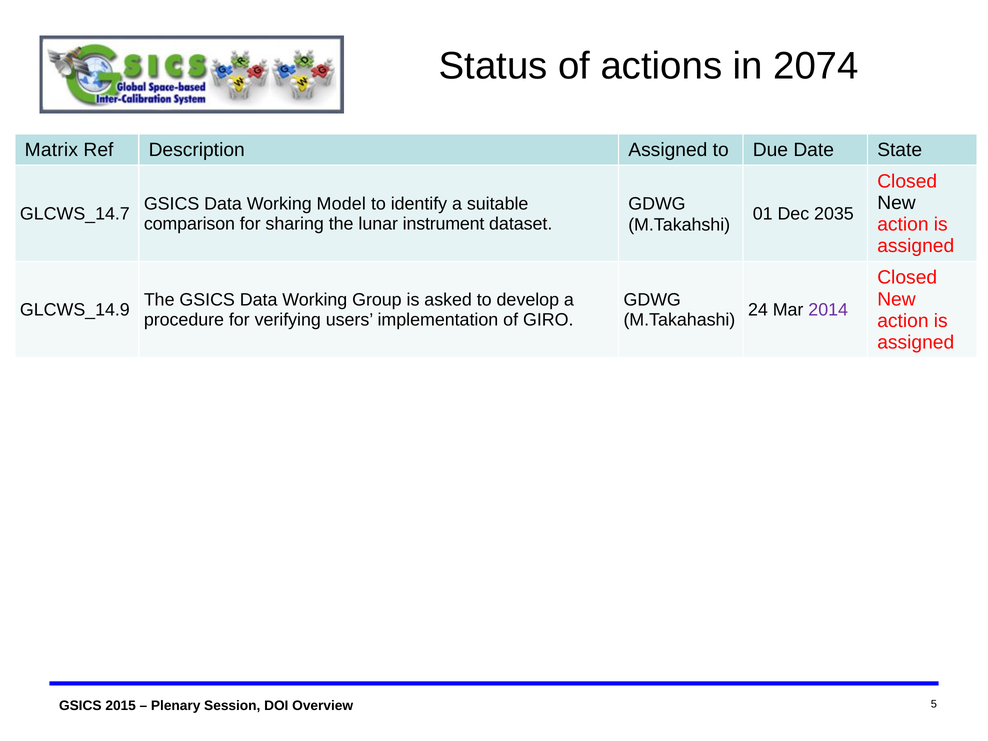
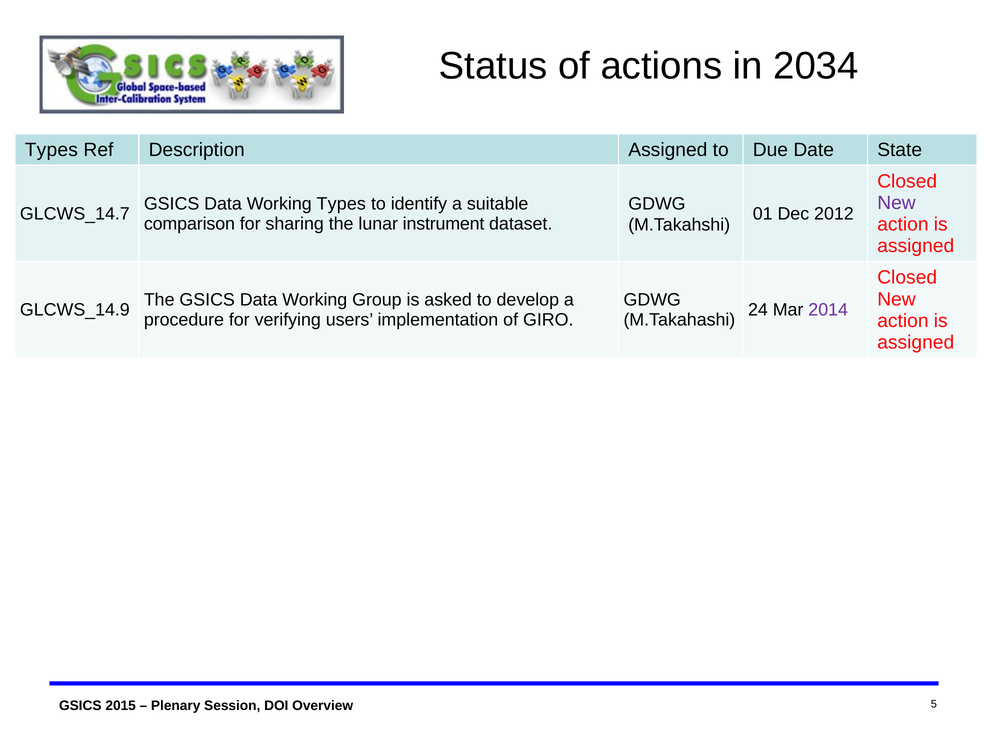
2074: 2074 -> 2034
Matrix at (51, 150): Matrix -> Types
New at (896, 203) colour: black -> purple
Working Model: Model -> Types
2035: 2035 -> 2012
